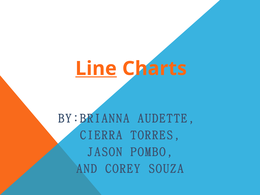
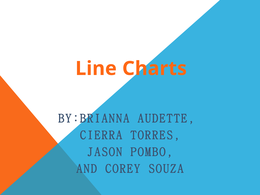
Line underline: present -> none
